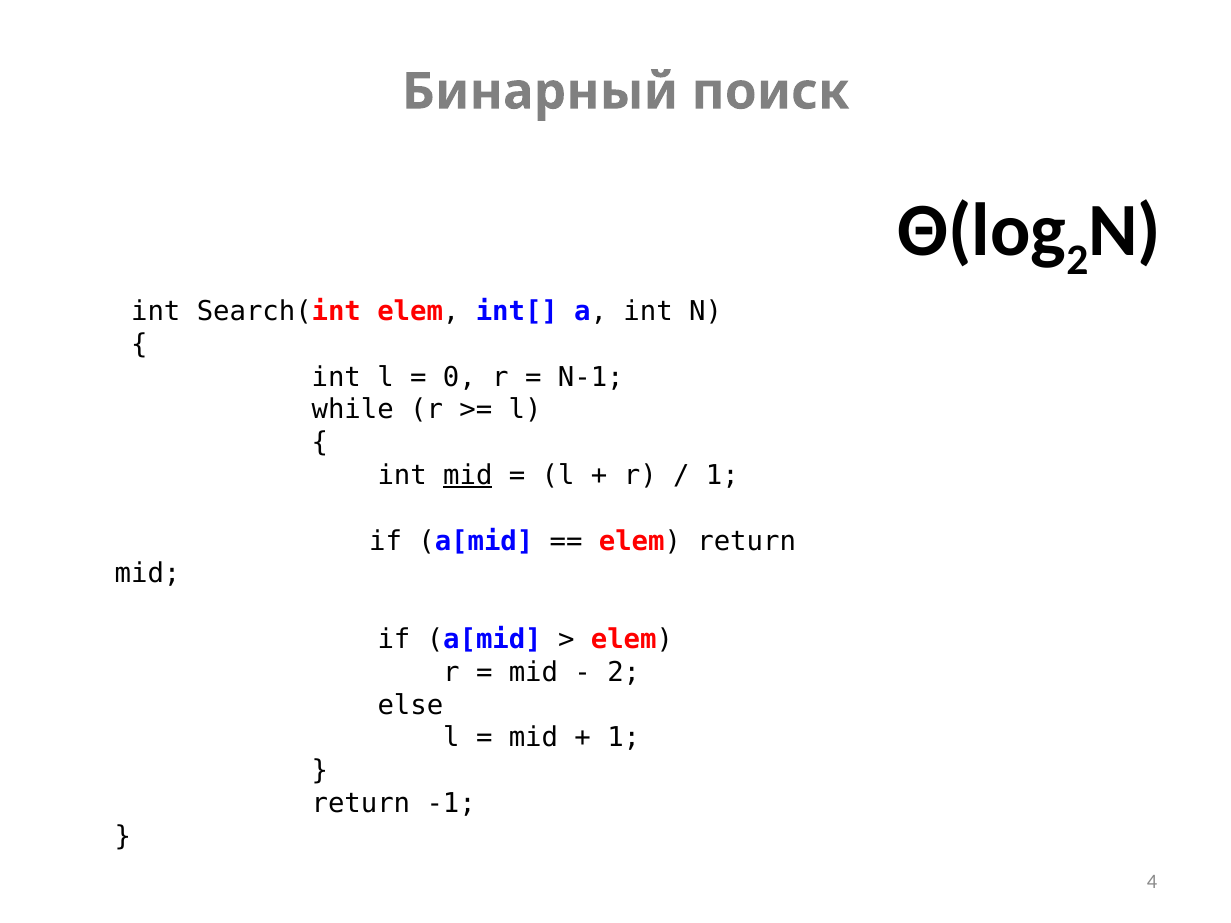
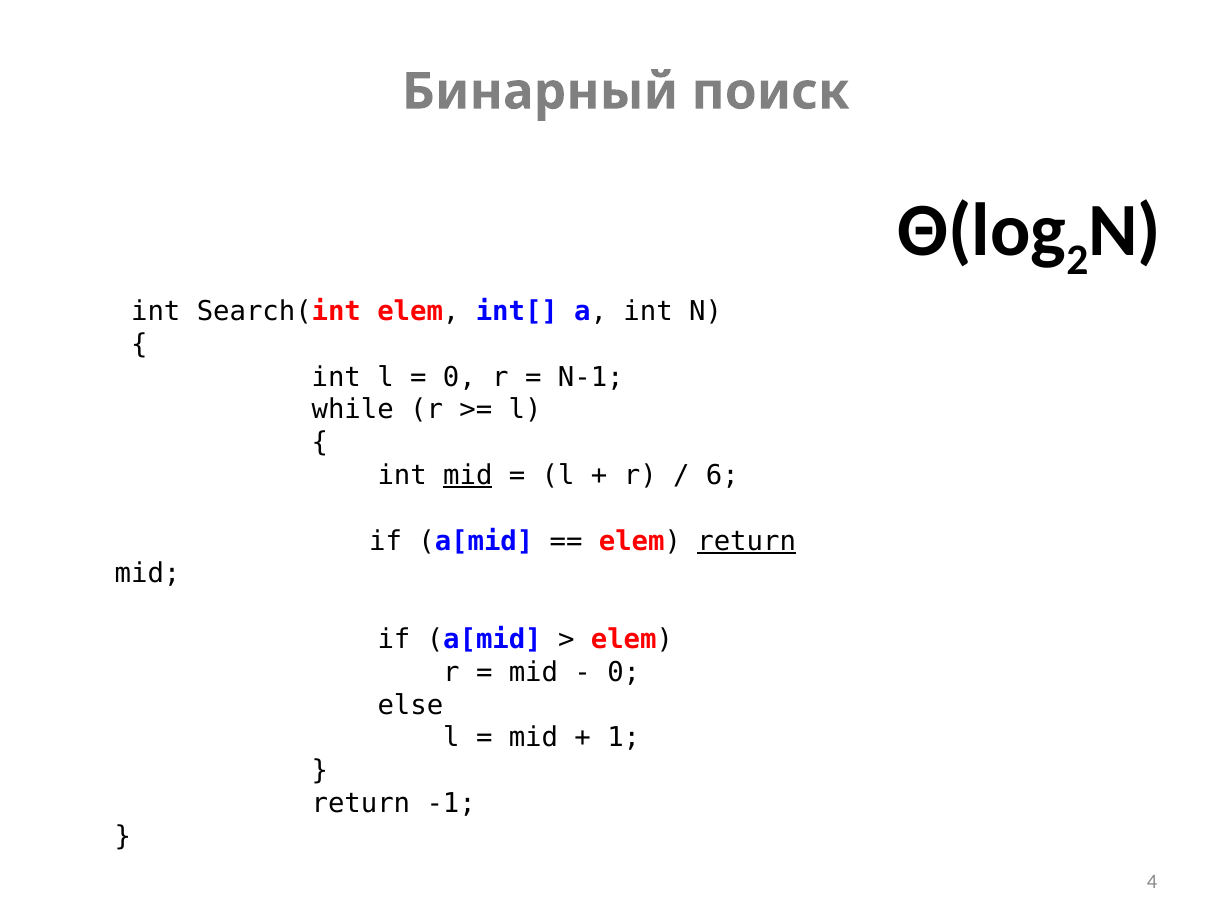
1 at (722, 476): 1 -> 6
return at (747, 541) underline: none -> present
2 at (624, 673): 2 -> 0
